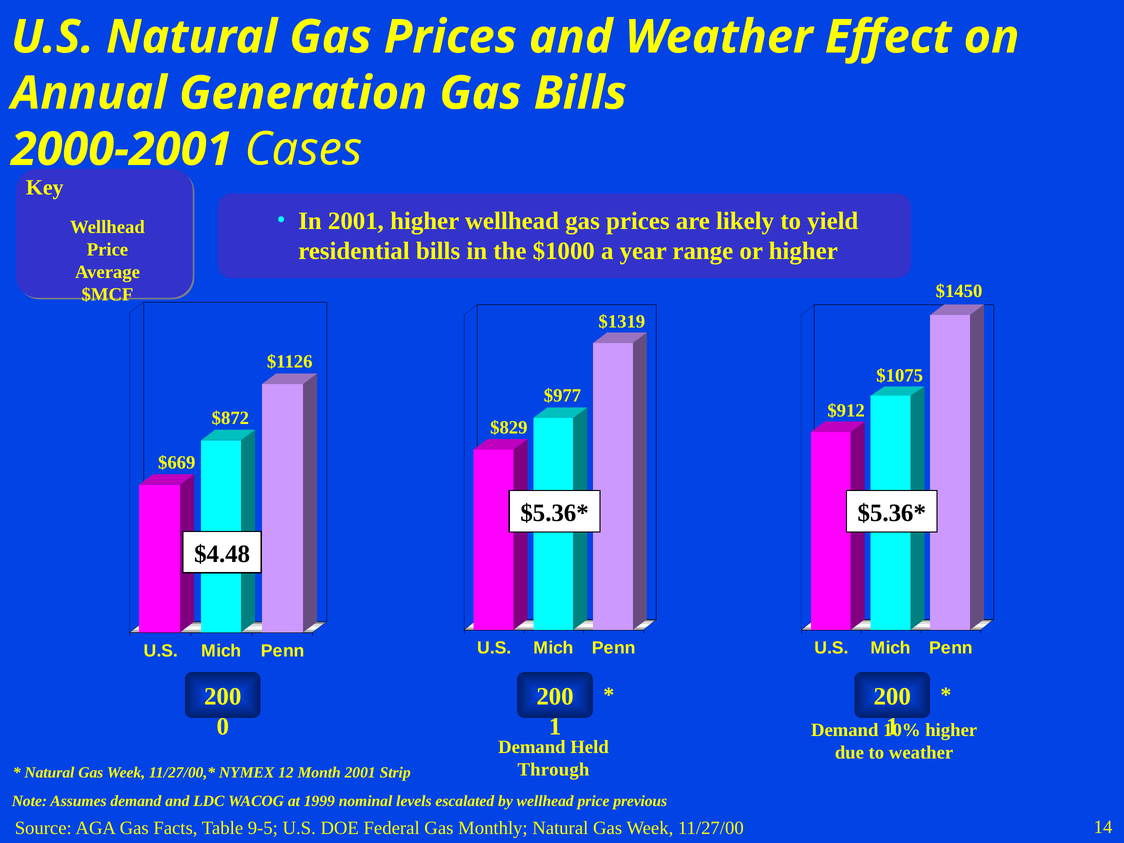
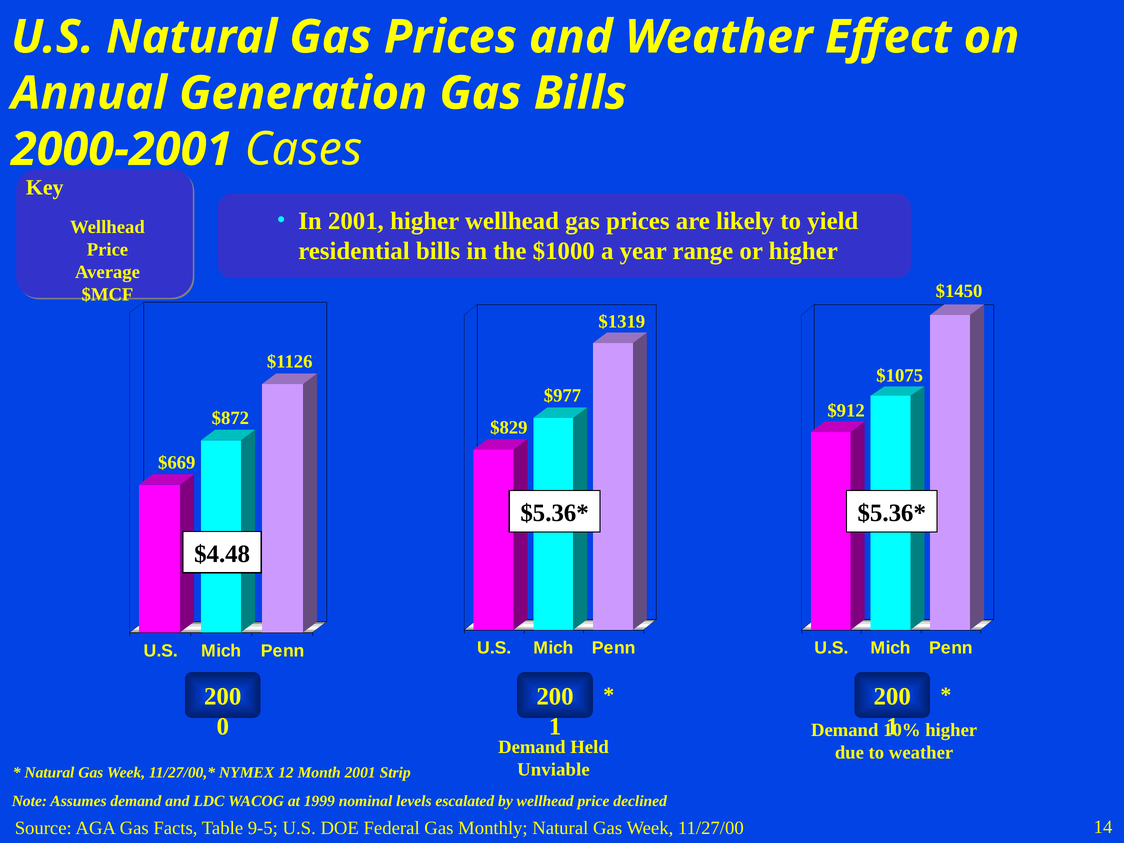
Through: Through -> Unviable
previous: previous -> declined
